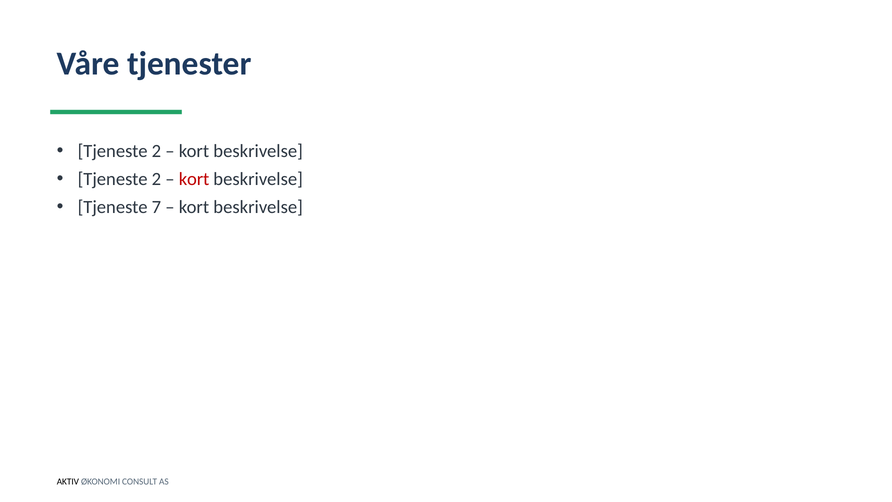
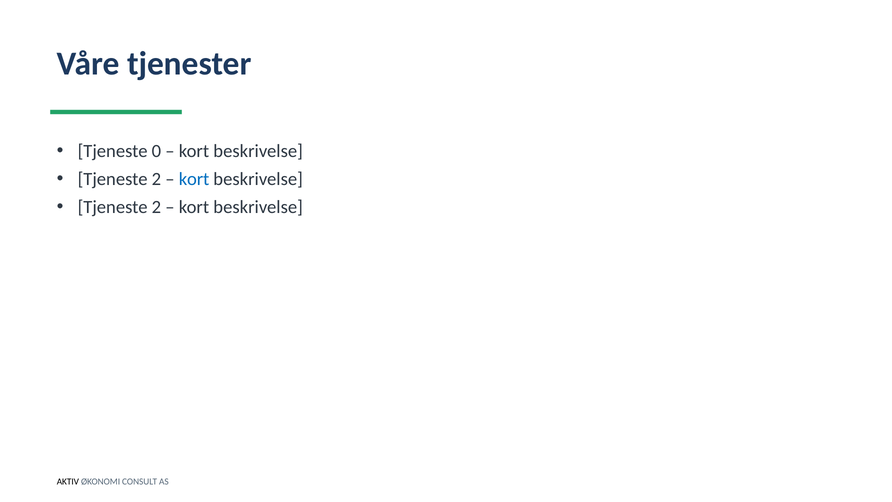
2 at (156, 151): 2 -> 0
kort at (194, 179) colour: red -> blue
7 at (156, 207): 7 -> 2
